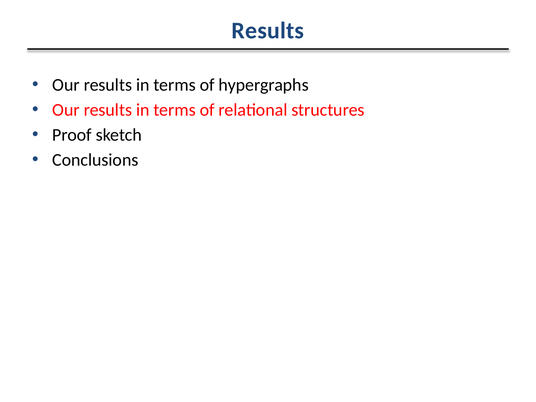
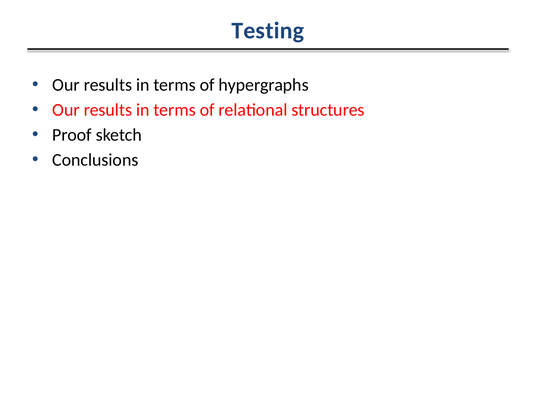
Results at (268, 31): Results -> Testing
